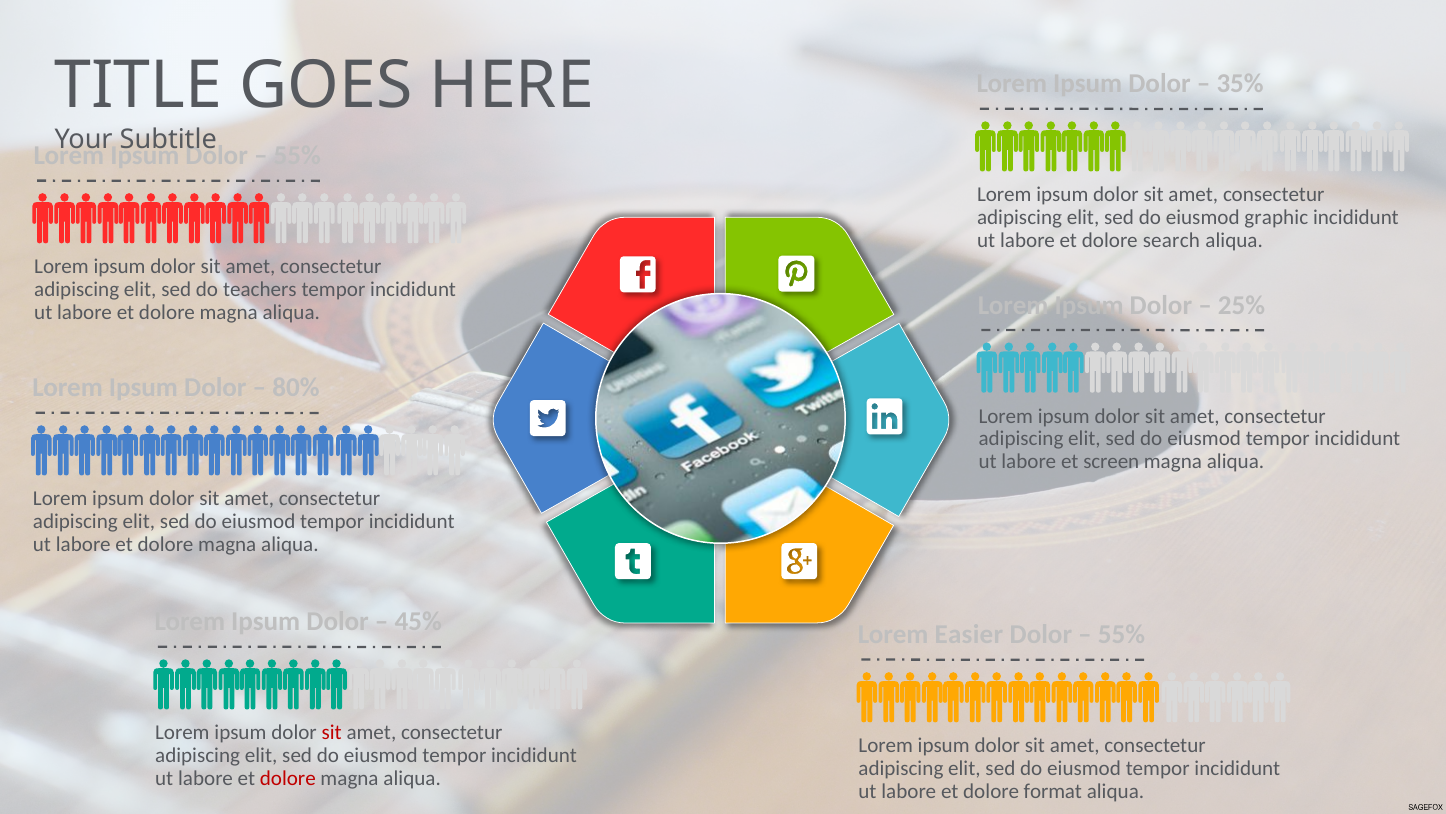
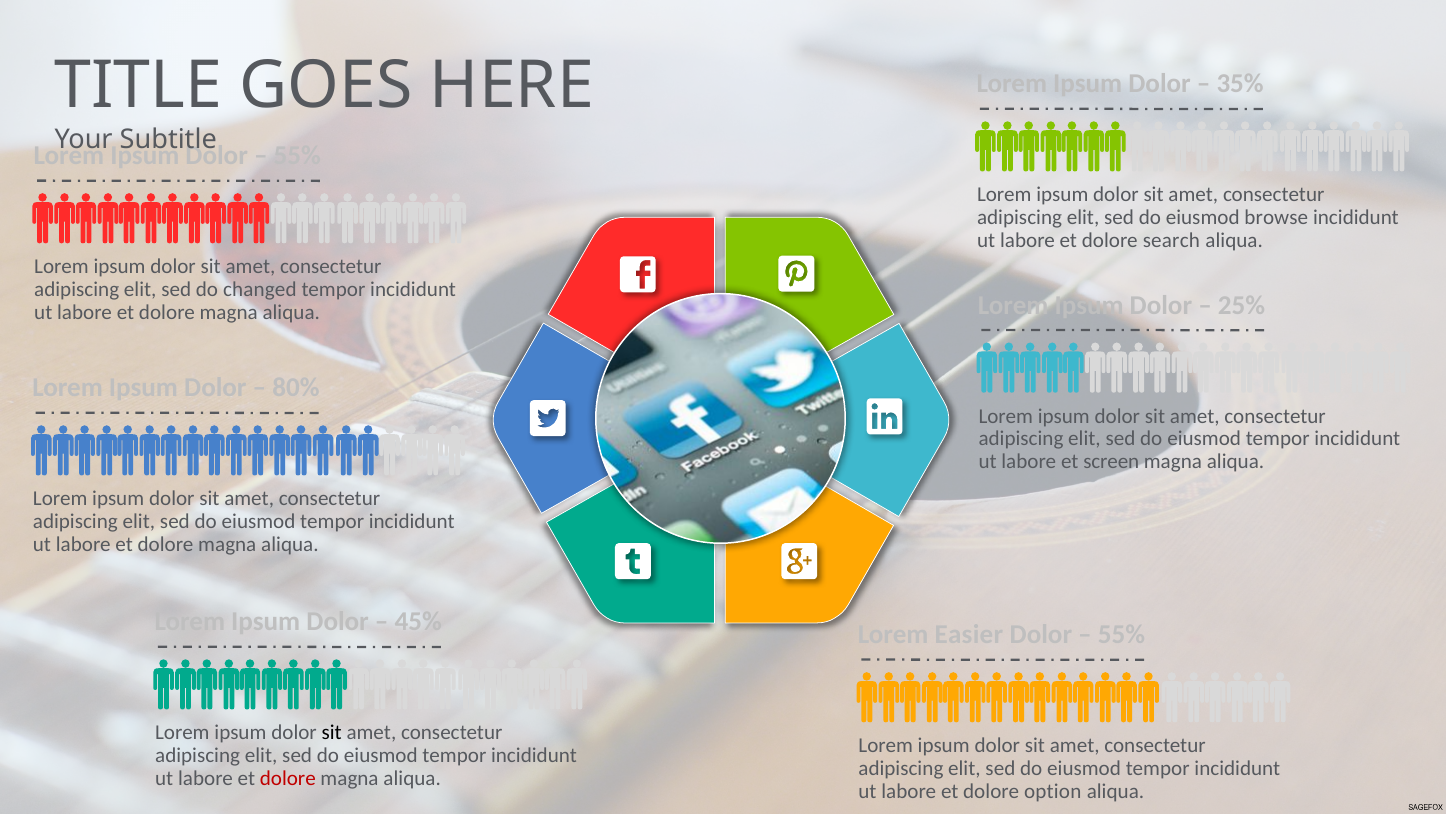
graphic: graphic -> browse
teachers: teachers -> changed
sit at (332, 732) colour: red -> black
format: format -> option
